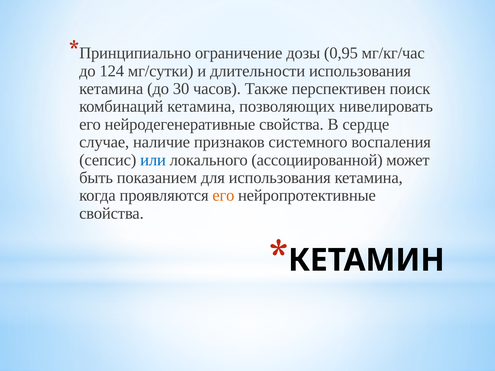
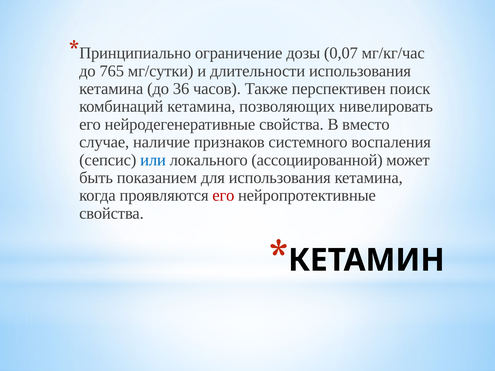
0,95: 0,95 -> 0,07
124: 124 -> 765
30: 30 -> 36
сердце: сердце -> вместо
его at (223, 196) colour: orange -> red
